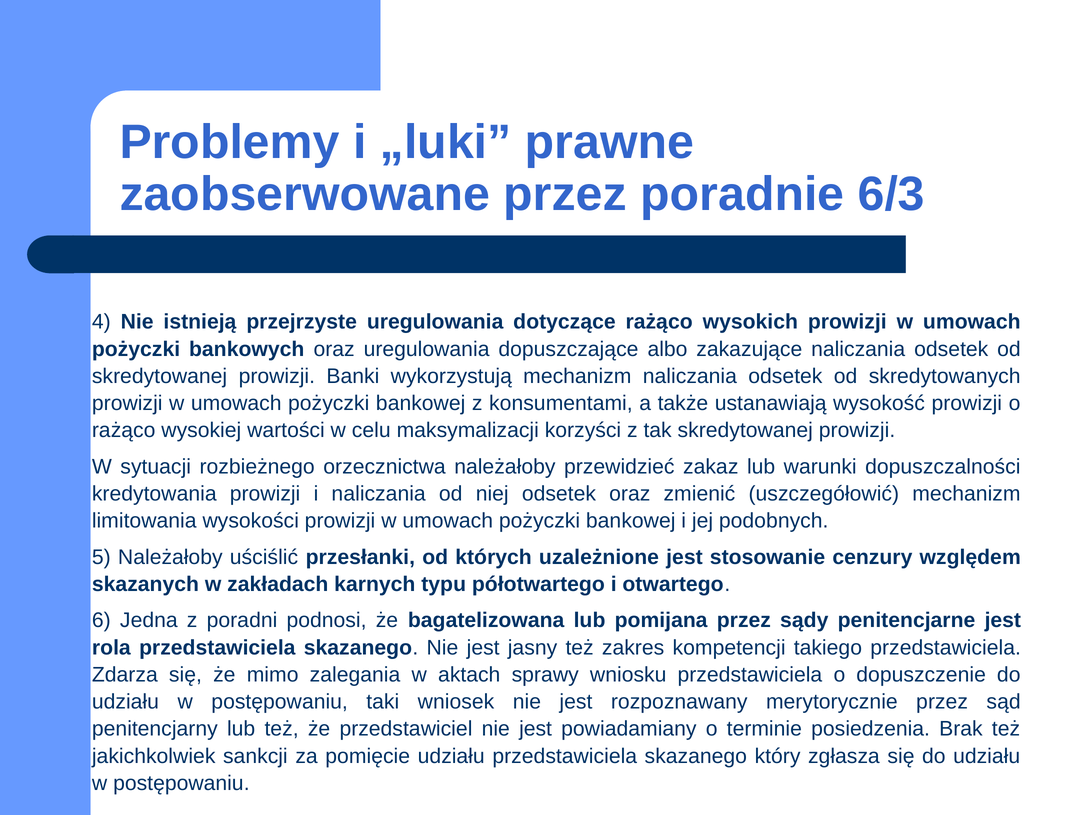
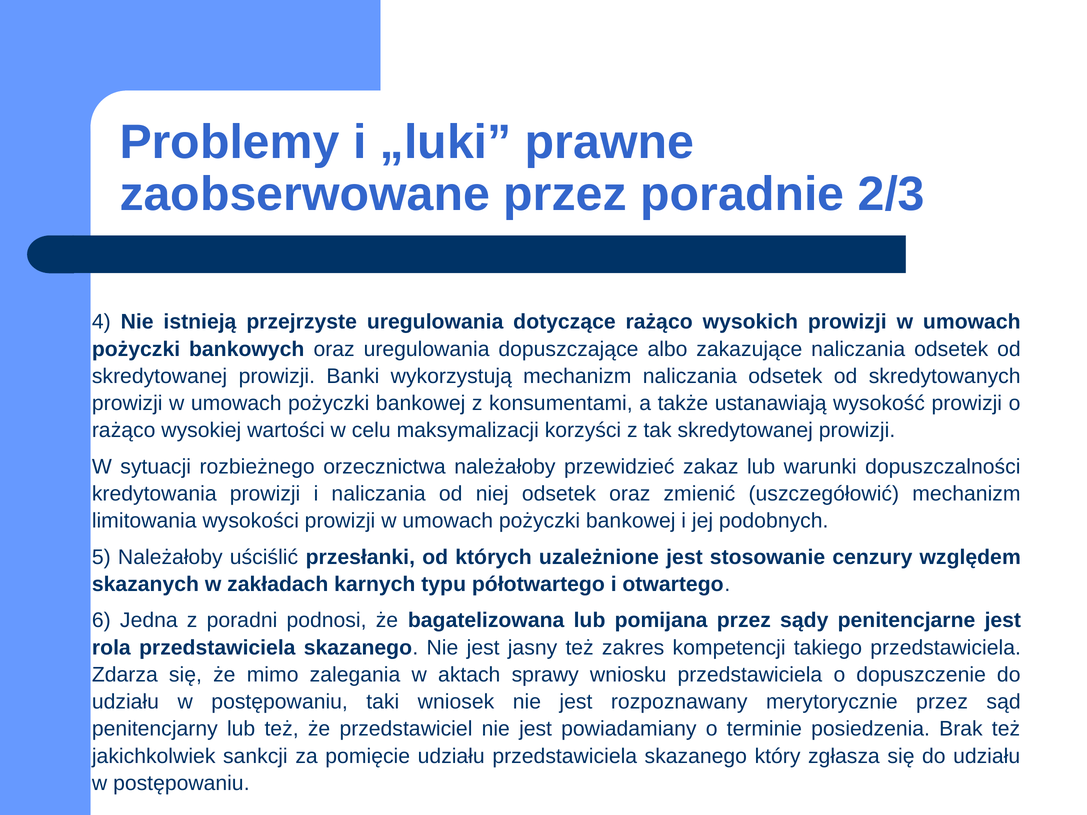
6/3: 6/3 -> 2/3
